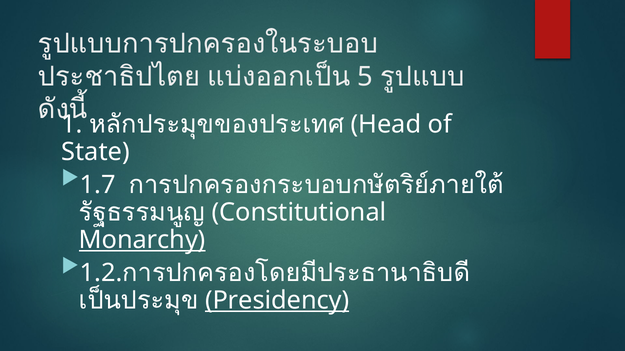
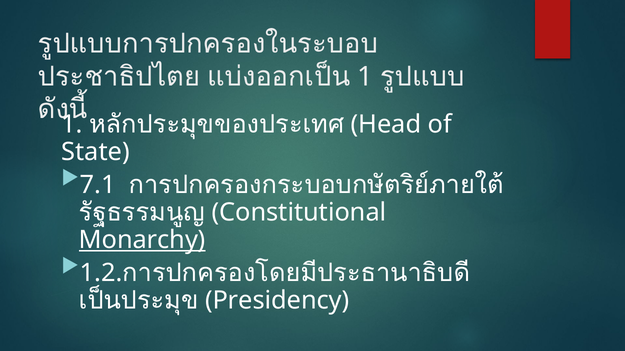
5 at (365, 77): 5 -> 1
1.7: 1.7 -> 7.1
Presidency underline: present -> none
